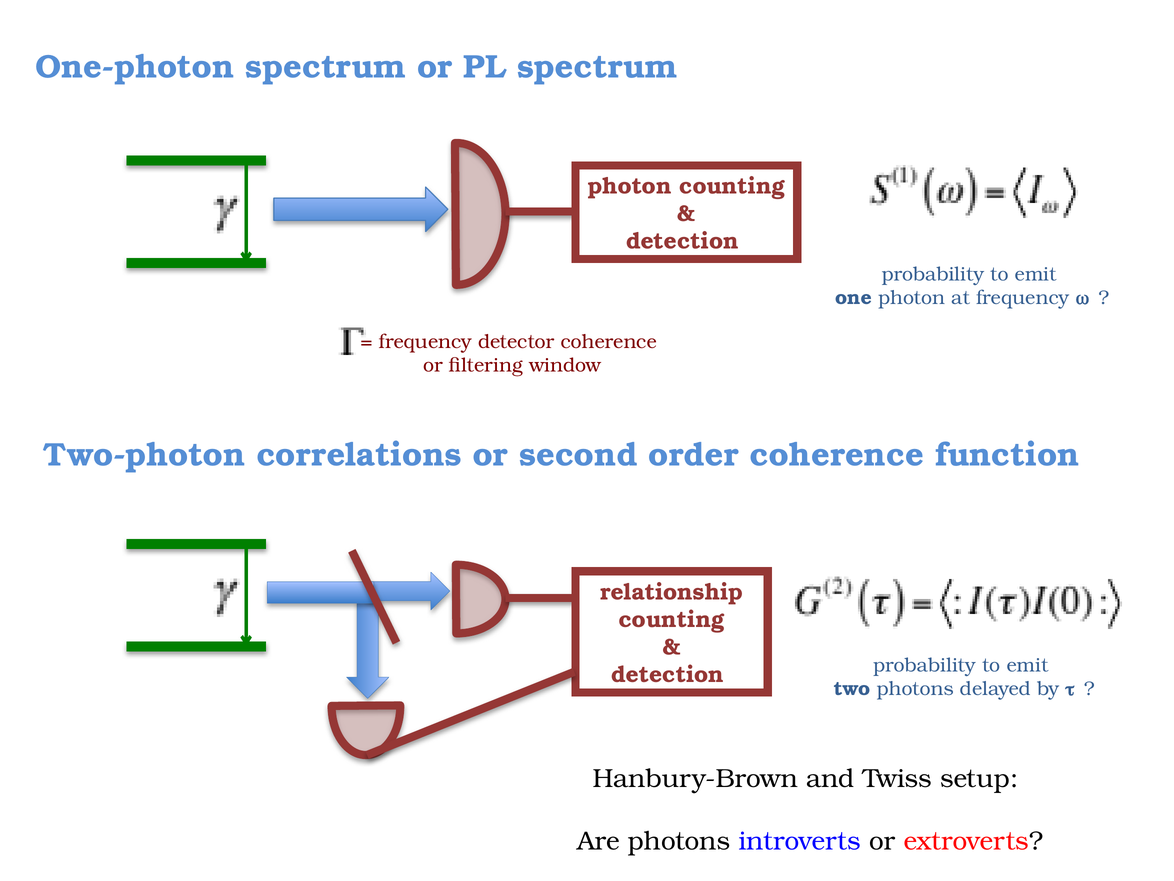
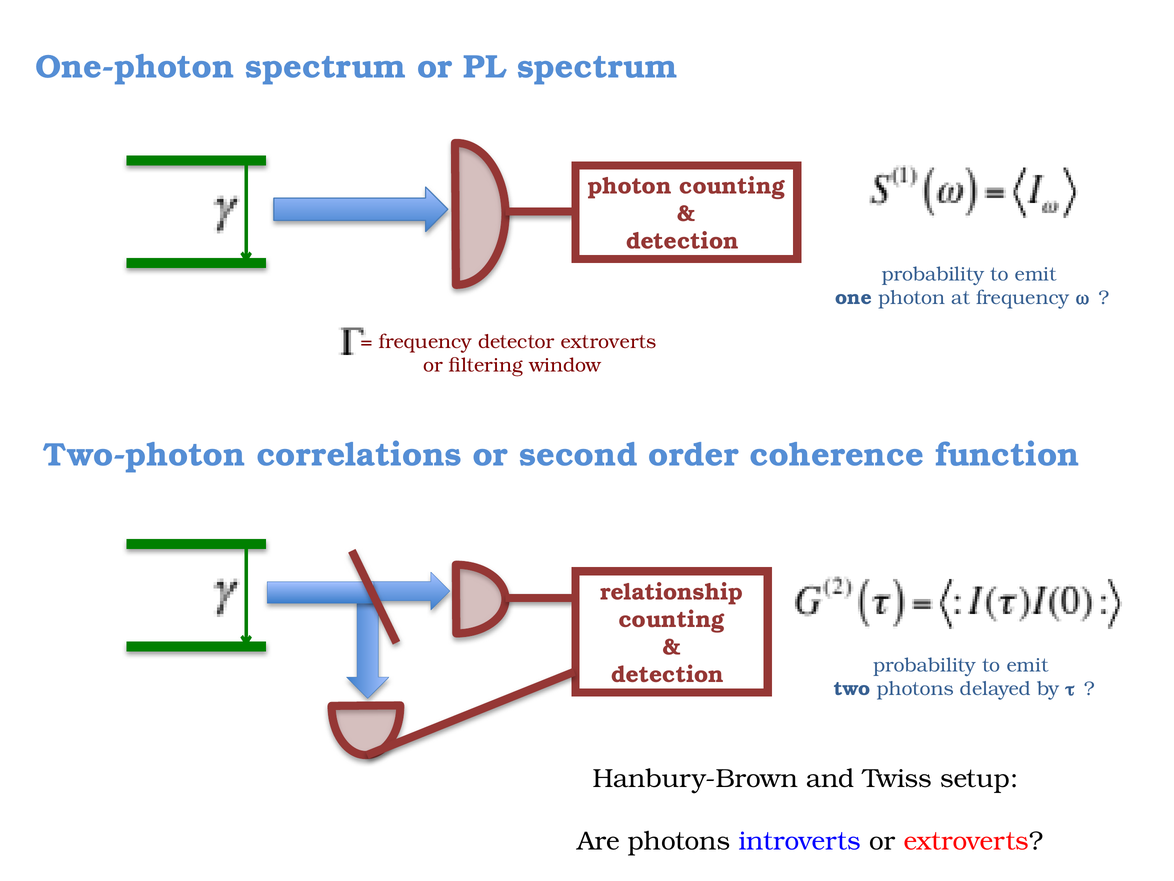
detector coherence: coherence -> extroverts
